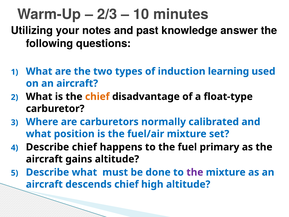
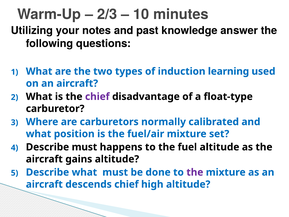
chief at (97, 96) colour: orange -> purple
Describe chief: chief -> must
fuel primary: primary -> altitude
